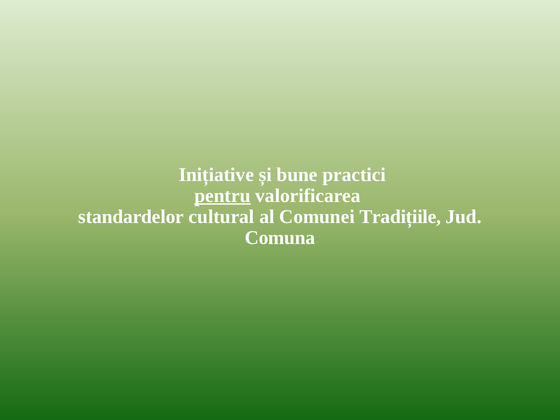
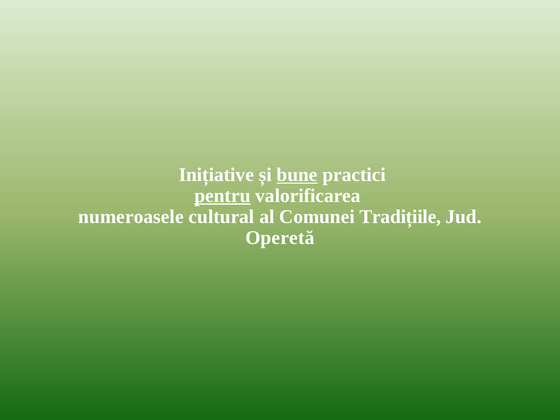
bune underline: none -> present
standardelor: standardelor -> numeroasele
Comuna: Comuna -> Operetă
